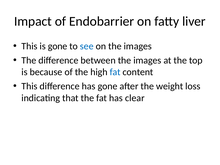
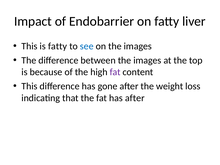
is gone: gone -> fatty
fat at (115, 72) colour: blue -> purple
has clear: clear -> after
